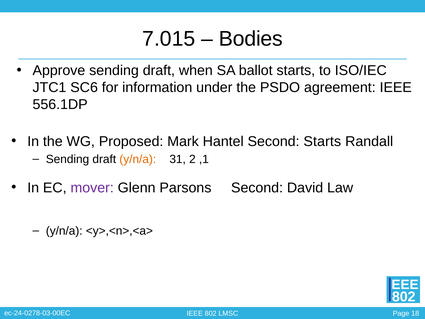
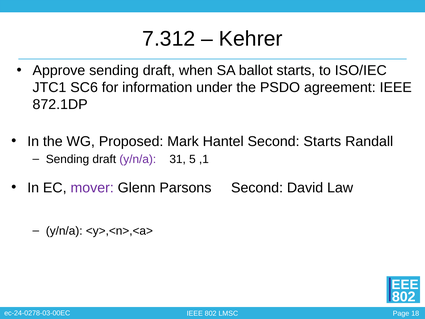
7.015: 7.015 -> 7.312
Bodies: Bodies -> Kehrer
556.1DP: 556.1DP -> 872.1DP
y/n/a at (138, 159) colour: orange -> purple
2: 2 -> 5
